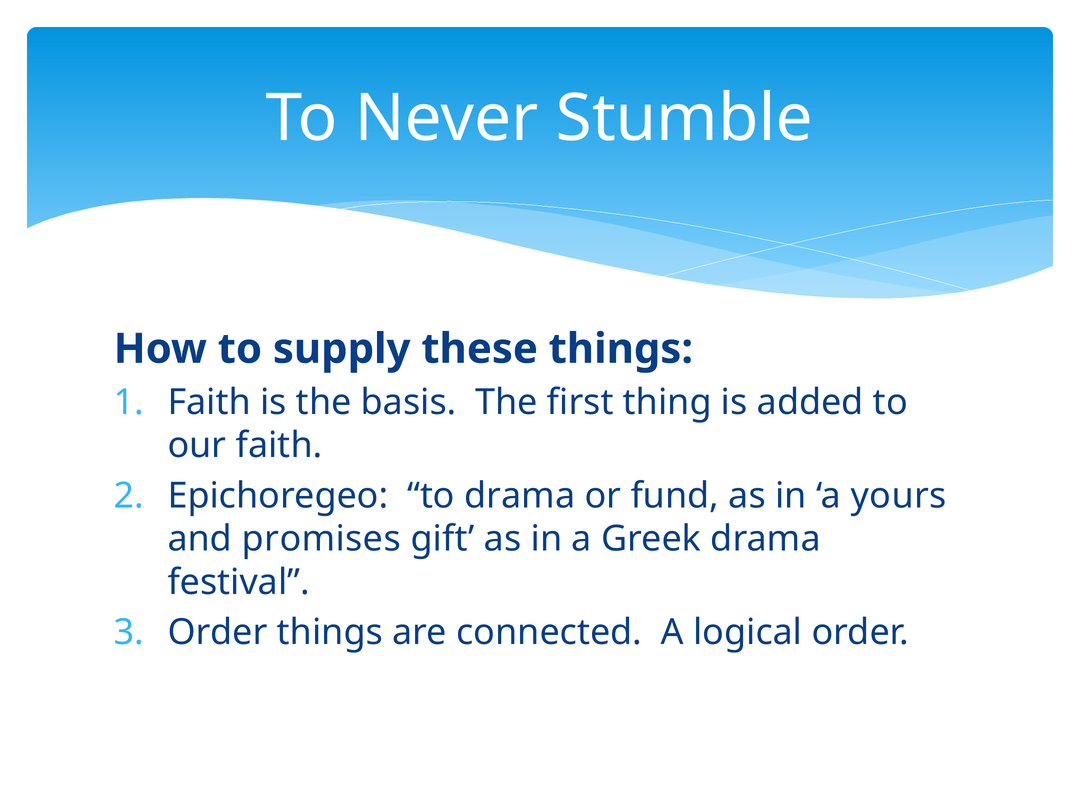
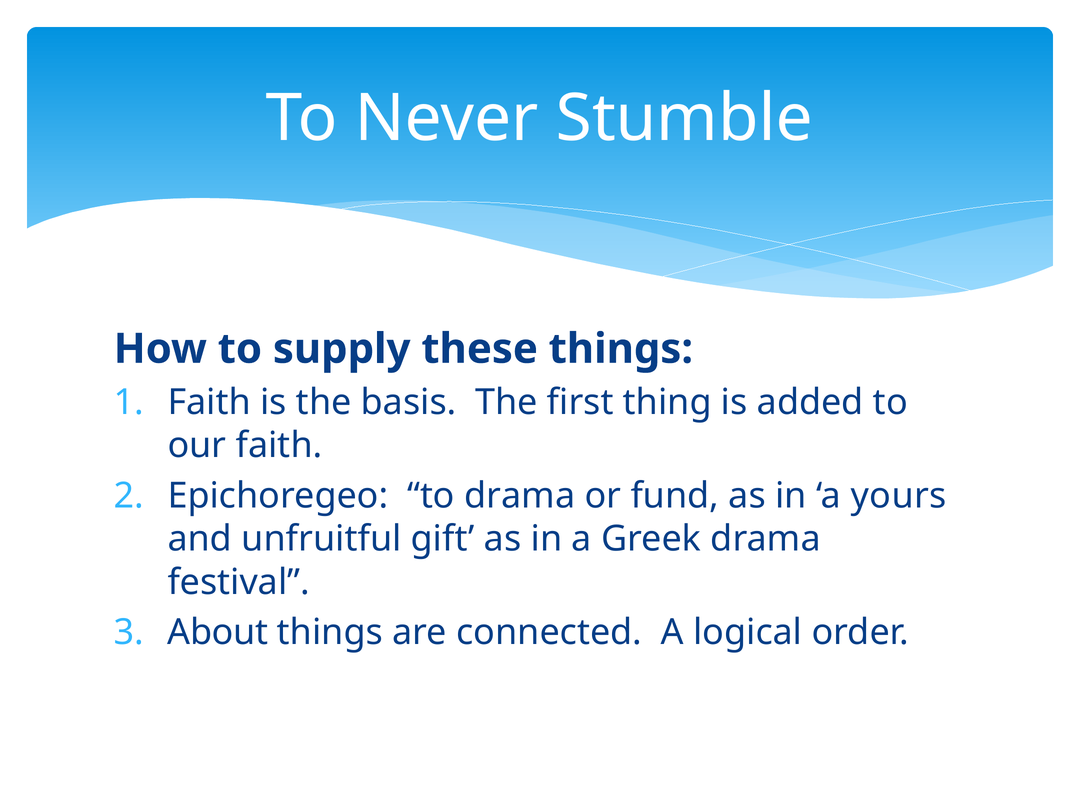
promises: promises -> unfruitful
Order at (218, 633): Order -> About
